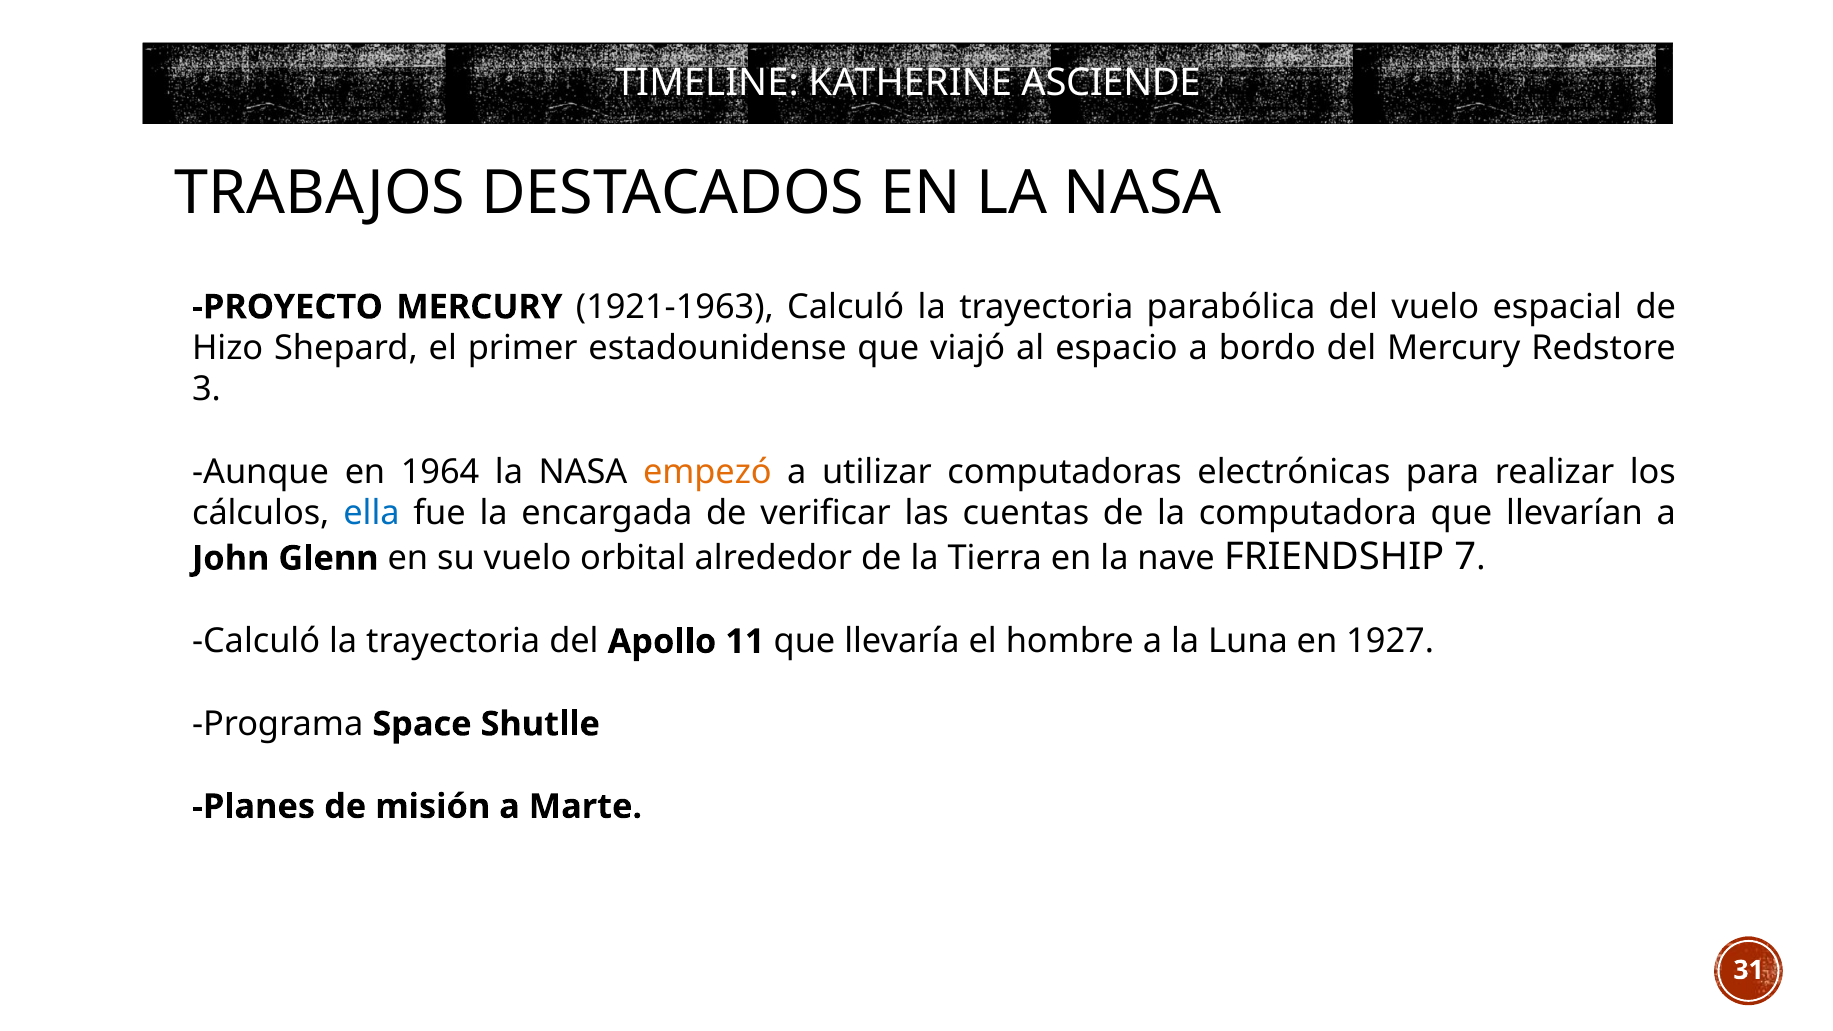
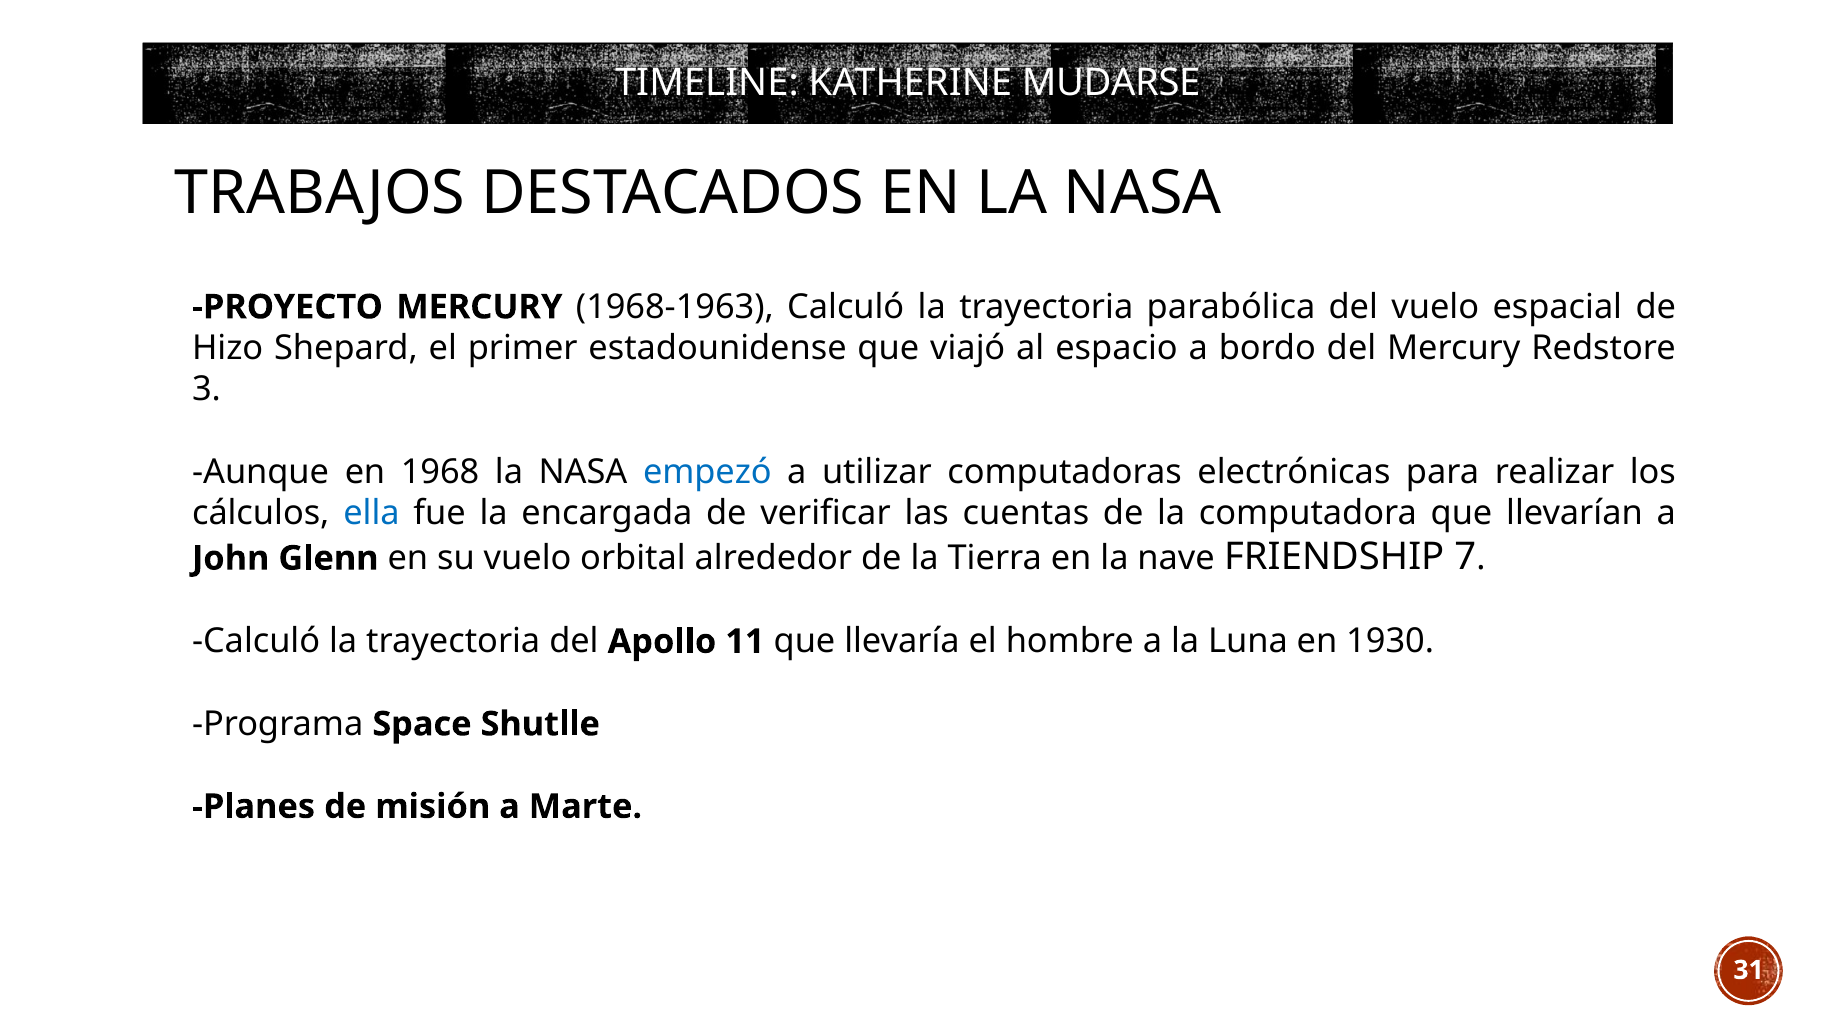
ASCIENDE: ASCIENDE -> MUDARSE
1921-1963: 1921-1963 -> 1968-1963
1964: 1964 -> 1968
empezó colour: orange -> blue
1927: 1927 -> 1930
